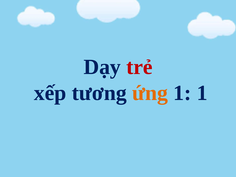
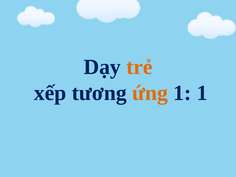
trẻ colour: red -> orange
